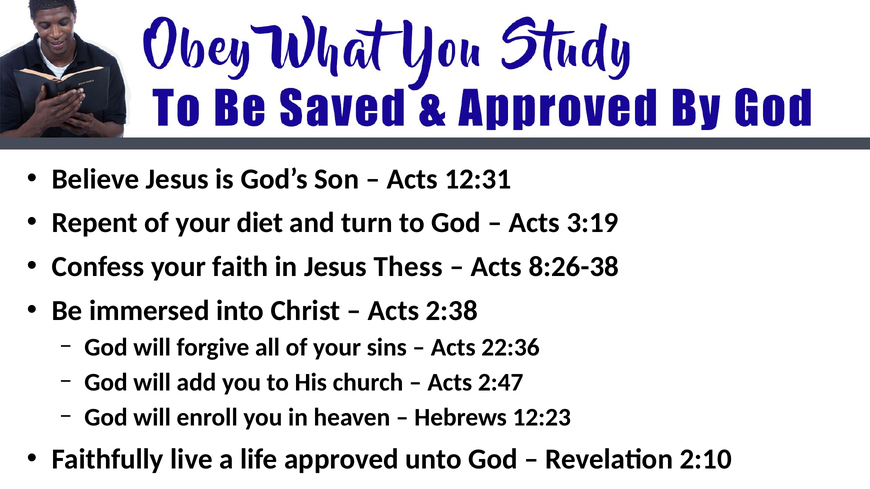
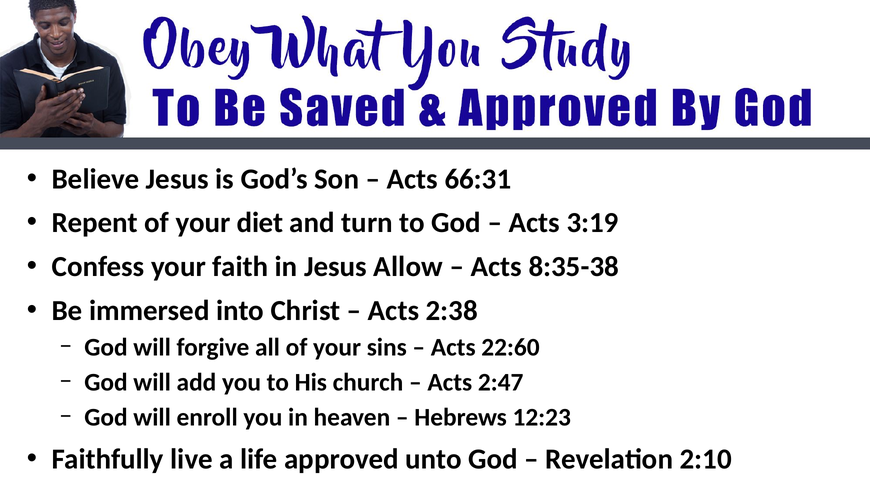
12:31: 12:31 -> 66:31
Thess: Thess -> Allow
8:26-38: 8:26-38 -> 8:35-38
22:36: 22:36 -> 22:60
